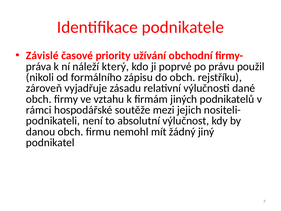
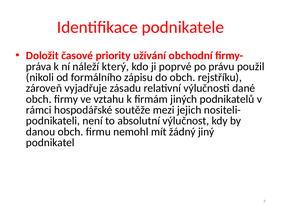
Závislé: Závislé -> Doložit
